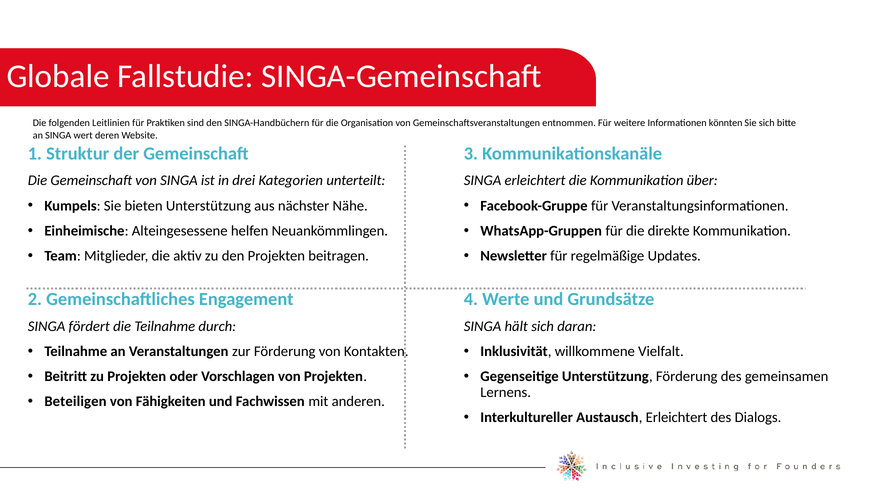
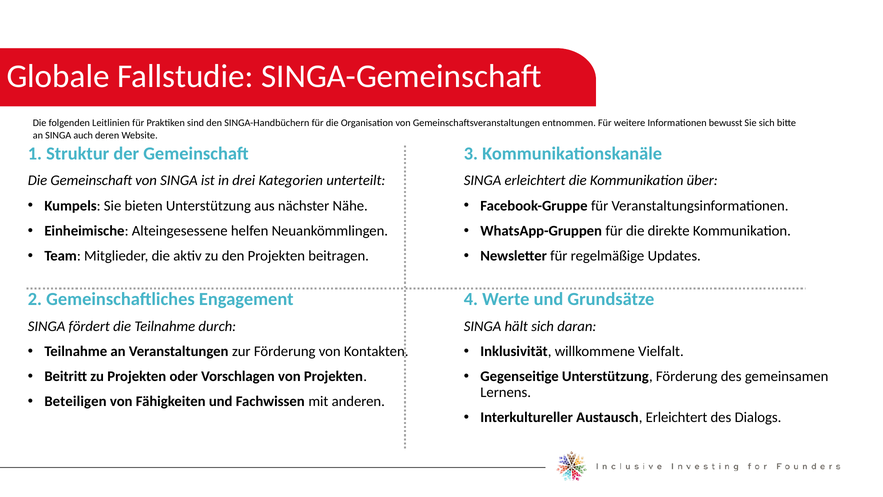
könnten: könnten -> bewusst
wert: wert -> auch
